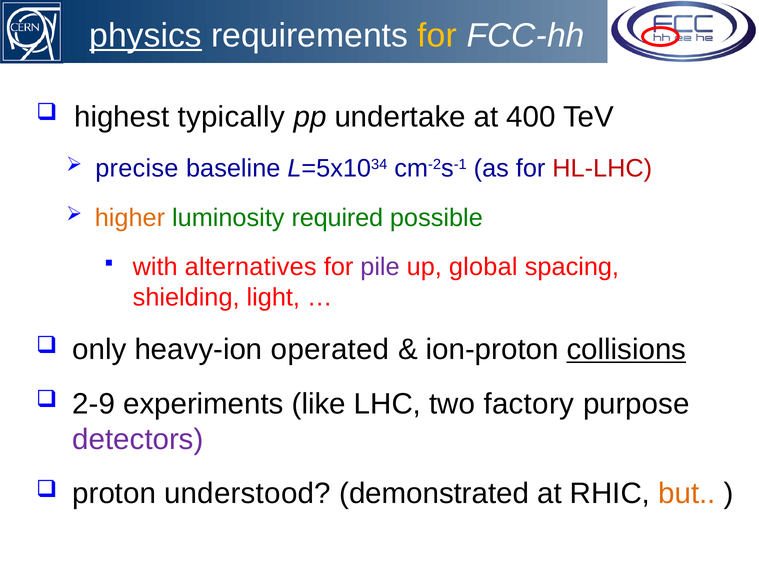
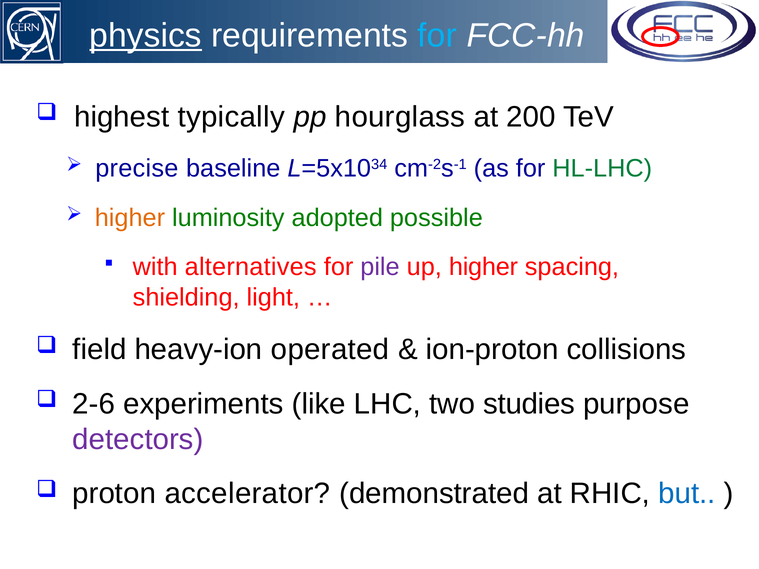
for at (437, 36) colour: yellow -> light blue
undertake: undertake -> hourglass
400: 400 -> 200
HL-LHC colour: red -> green
required: required -> adopted
up global: global -> higher
only: only -> field
collisions underline: present -> none
2-9: 2-9 -> 2-6
factory: factory -> studies
understood: understood -> accelerator
but colour: orange -> blue
